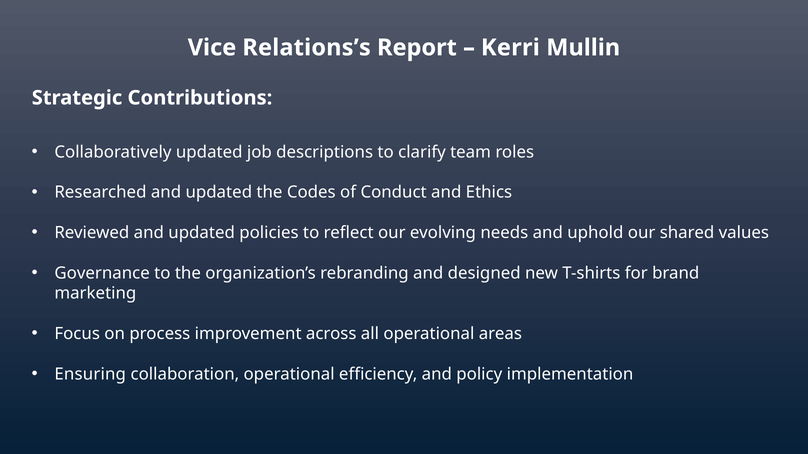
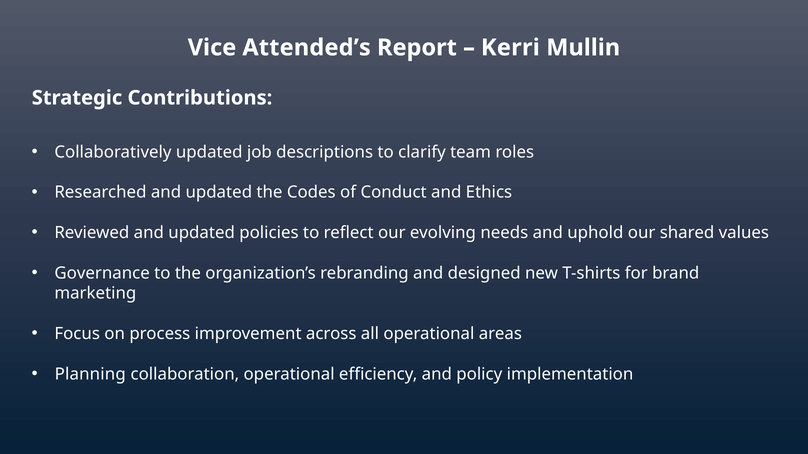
Relations’s: Relations’s -> Attended’s
Ensuring: Ensuring -> Planning
